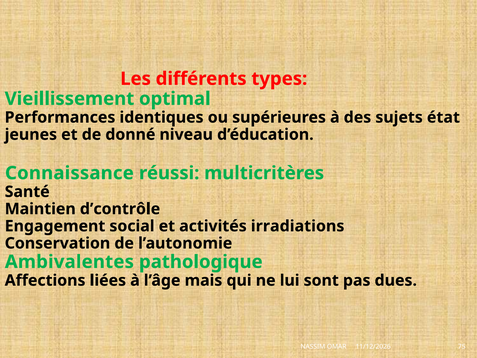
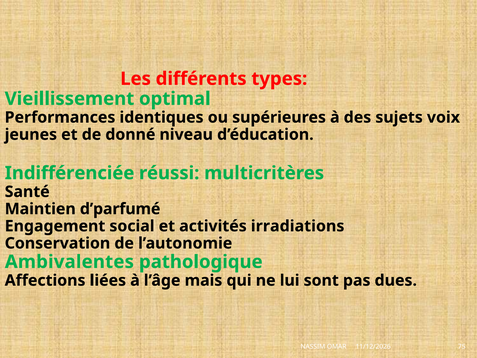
état: état -> voix
Connaissance: Connaissance -> Indifférenciée
d’contrôle: d’contrôle -> d’parfumé
